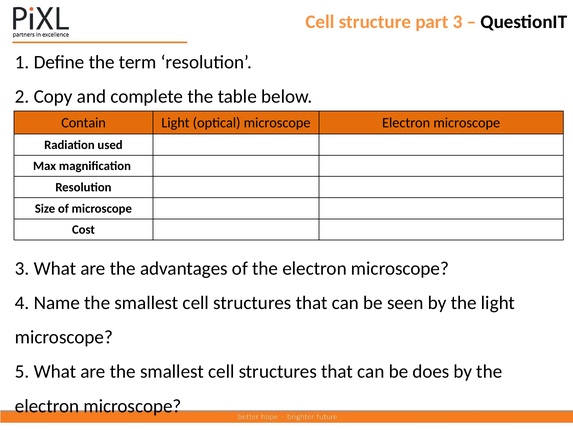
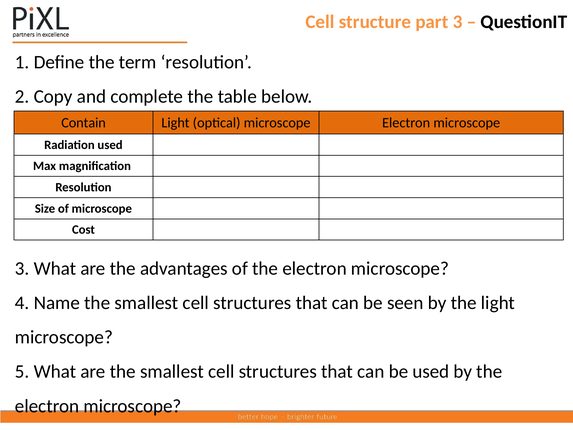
be does: does -> used
